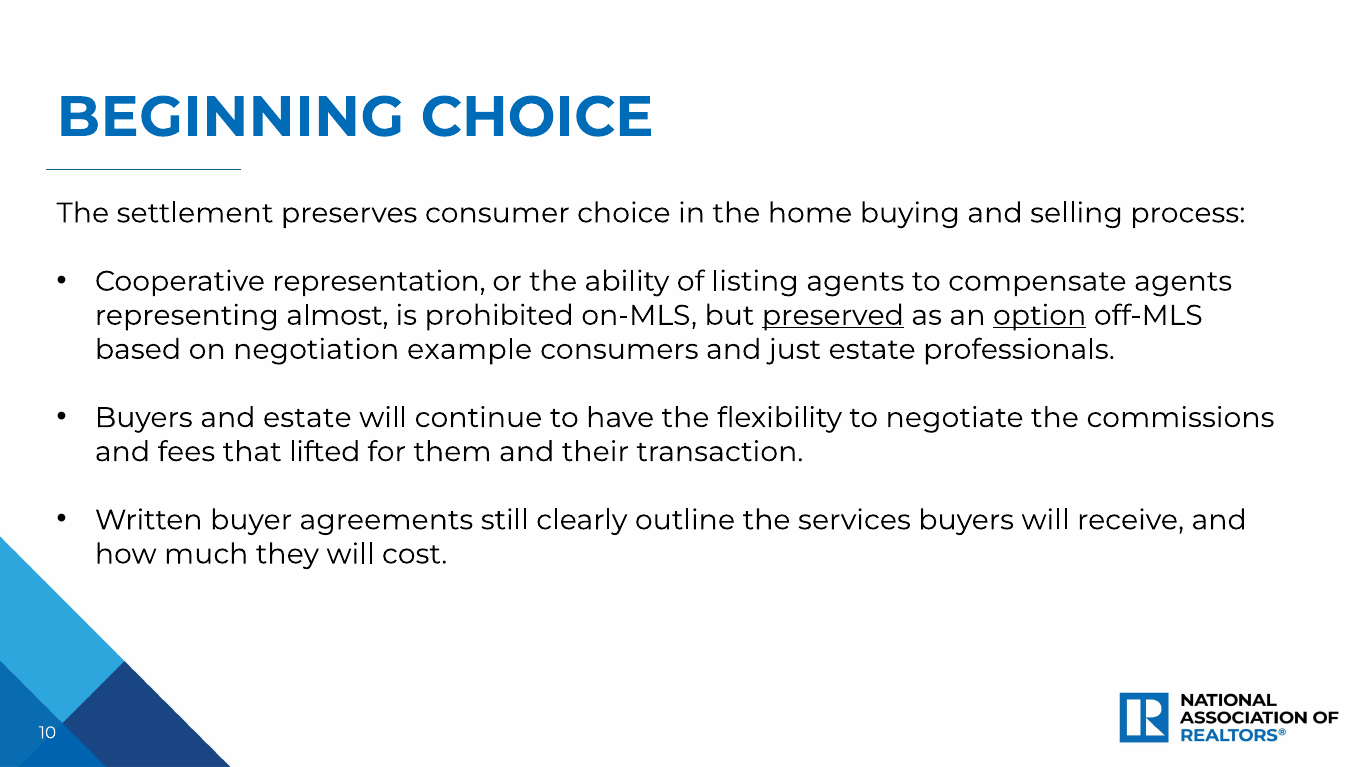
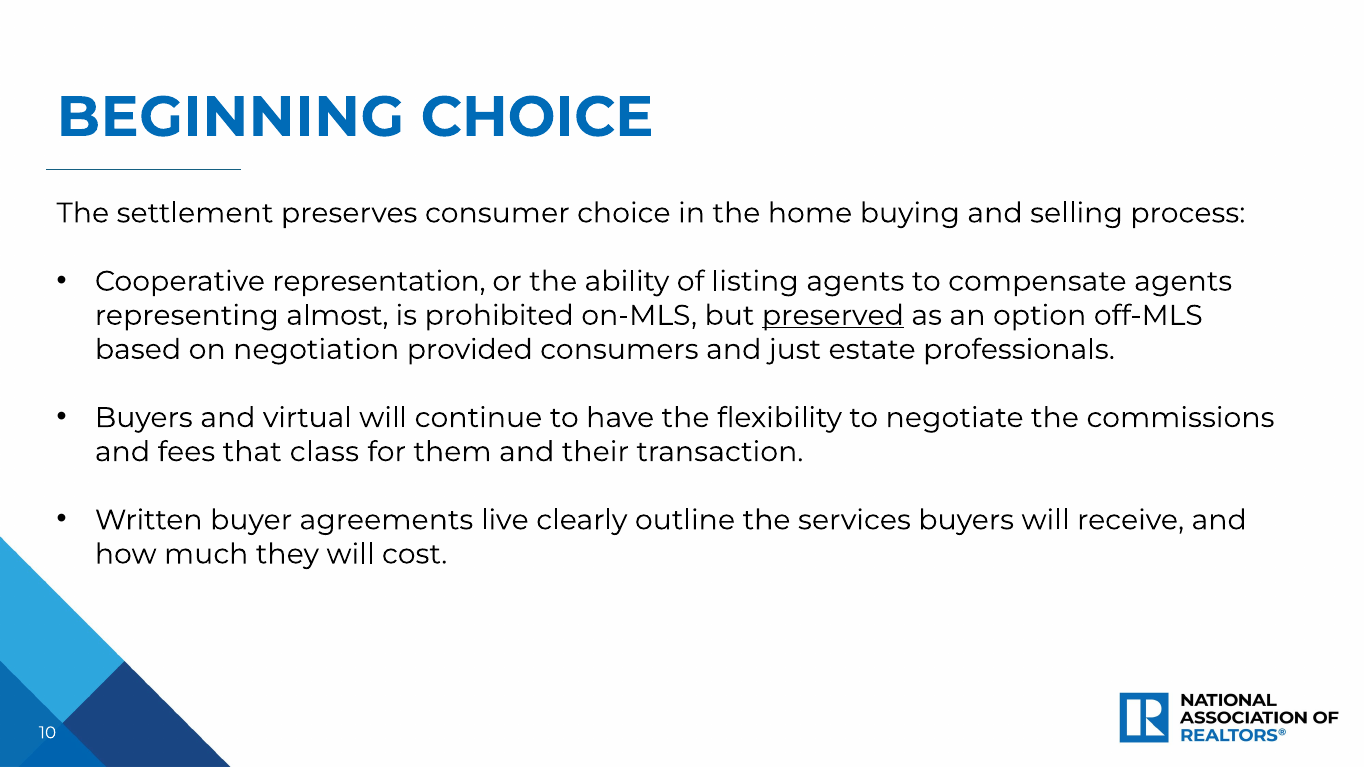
option underline: present -> none
example: example -> provided
and estate: estate -> virtual
lifted: lifted -> class
still: still -> live
